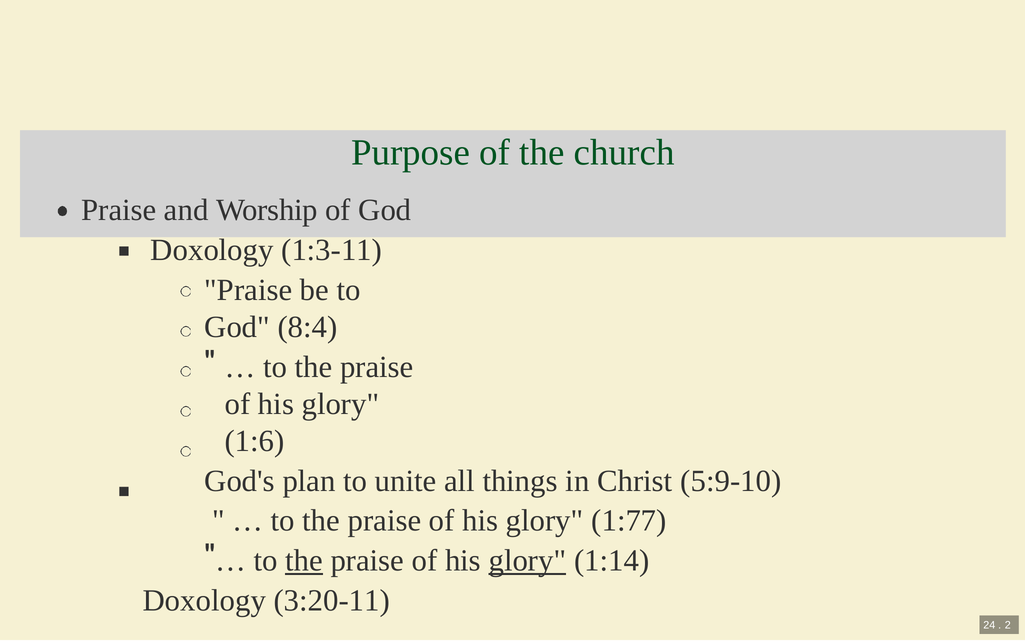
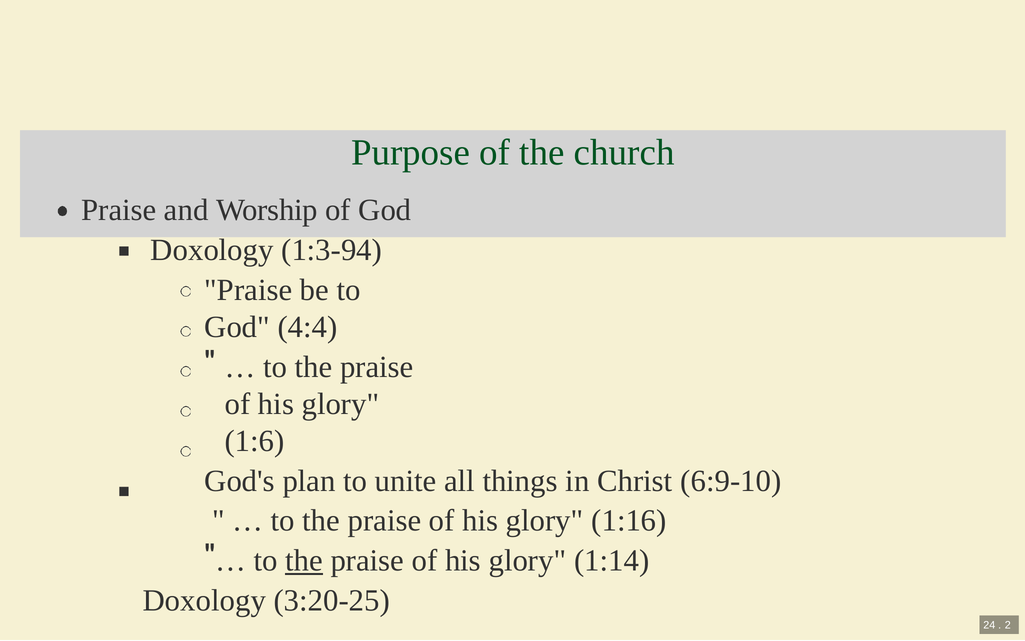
1:3-11: 1:3-11 -> 1:3-94
8:4: 8:4 -> 4:4
5:9-10: 5:9-10 -> 6:9-10
1:77: 1:77 -> 1:16
glory at (527, 561) underline: present -> none
3:20-11: 3:20-11 -> 3:20-25
